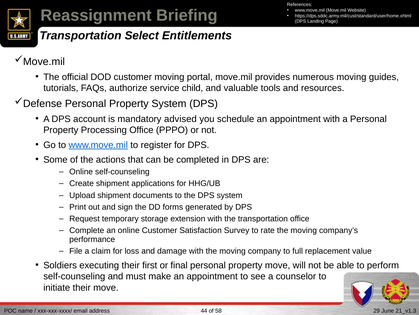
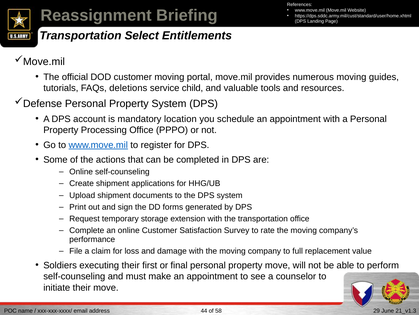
authorize: authorize -> deletions
advised: advised -> location
